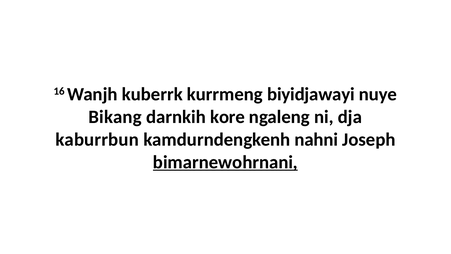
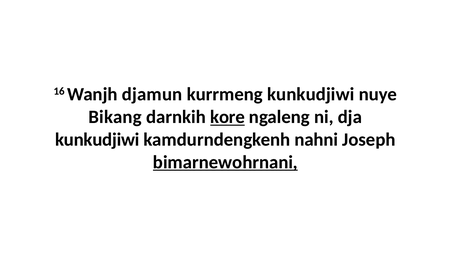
kuberrk: kuberrk -> djamun
kurrmeng biyidjawayi: biyidjawayi -> kunkudjiwi
kore underline: none -> present
kaburrbun at (97, 139): kaburrbun -> kunkudjiwi
